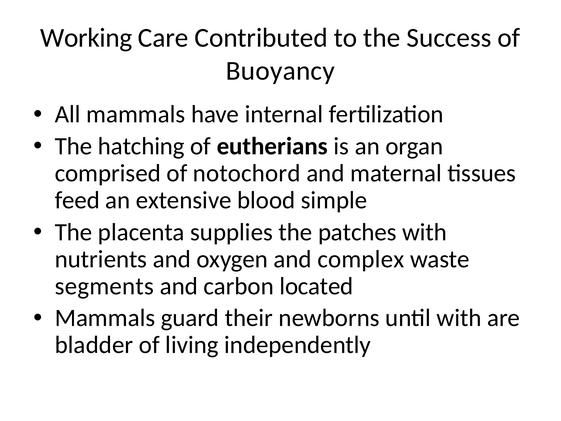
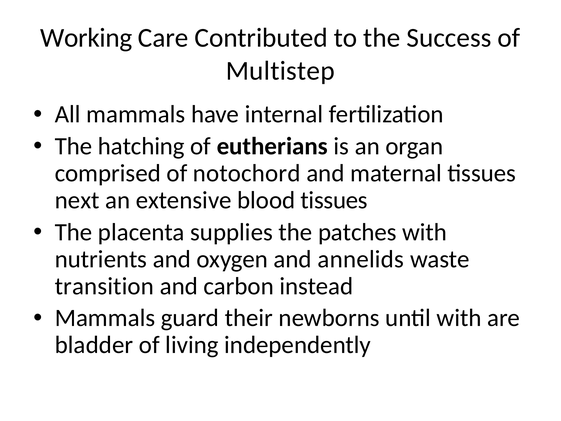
Buoyancy: Buoyancy -> Multistep
feed: feed -> next
blood simple: simple -> tissues
complex: complex -> annelids
segments: segments -> transition
located: located -> instead
